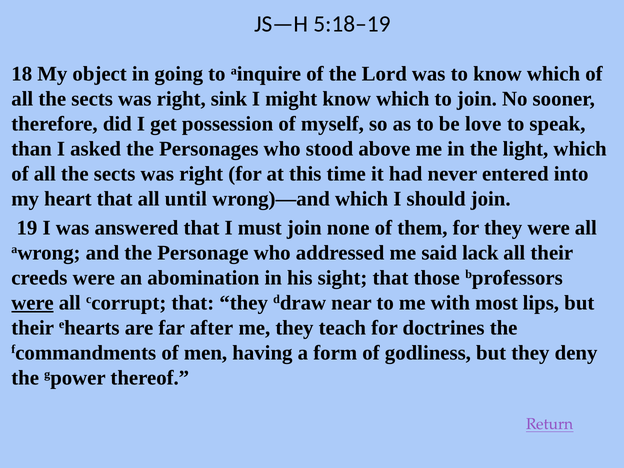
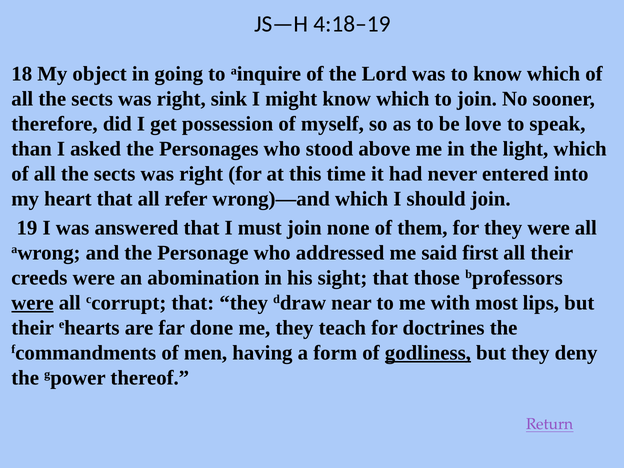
5:18–19: 5:18–19 -> 4:18–19
until: until -> refer
lack: lack -> first
after: after -> done
godliness underline: none -> present
